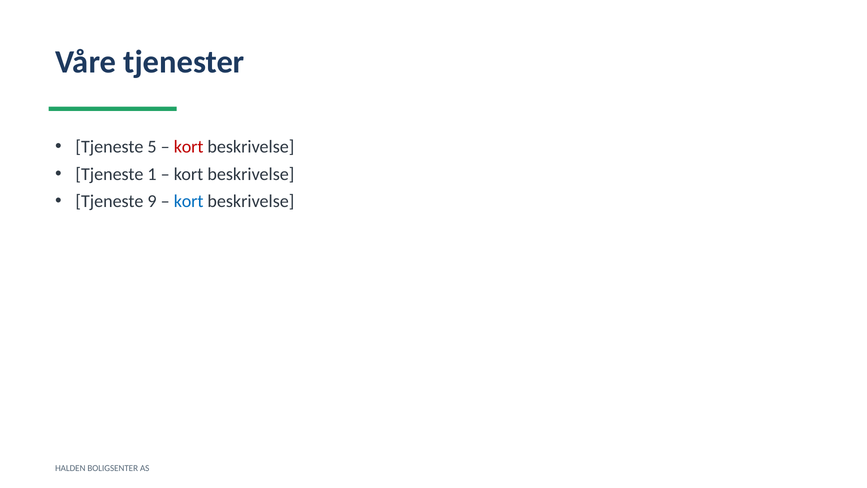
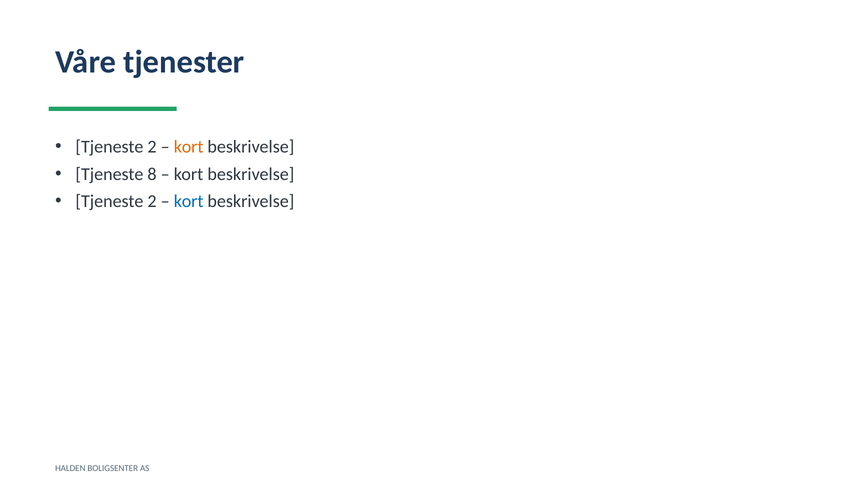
5 at (152, 147): 5 -> 2
kort at (189, 147) colour: red -> orange
1: 1 -> 8
9 at (152, 201): 9 -> 2
